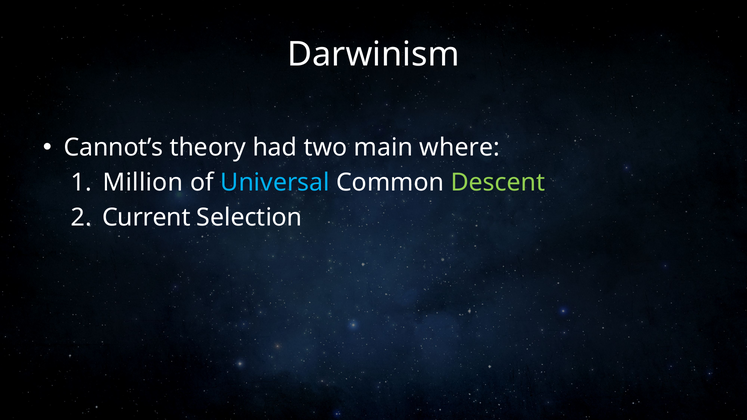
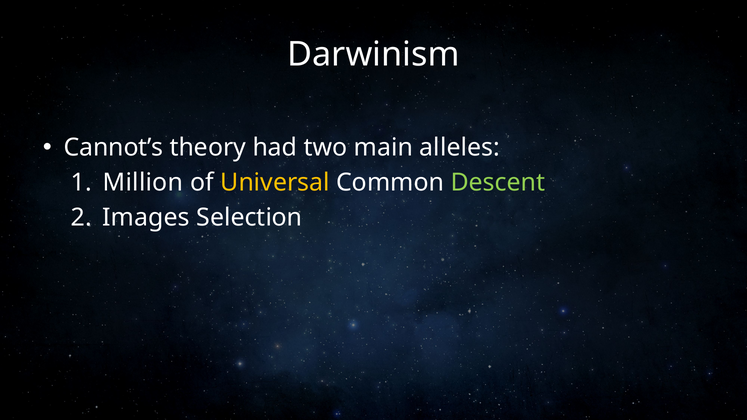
where: where -> alleles
Universal colour: light blue -> yellow
Current: Current -> Images
